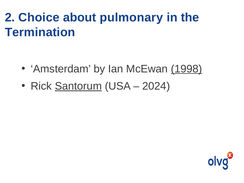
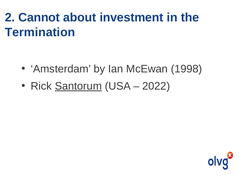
Choice: Choice -> Cannot
pulmonary: pulmonary -> investment
1998 underline: present -> none
2024: 2024 -> 2022
